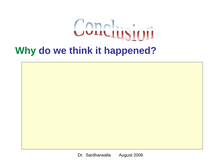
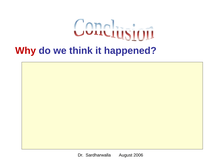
Why colour: green -> red
